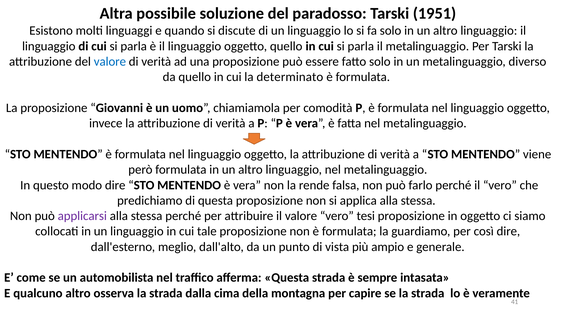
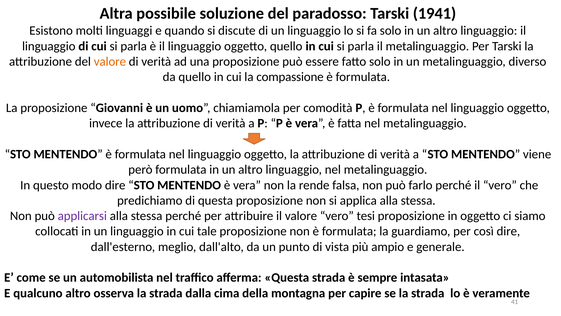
1951: 1951 -> 1941
valore at (110, 61) colour: blue -> orange
determinato: determinato -> compassione
